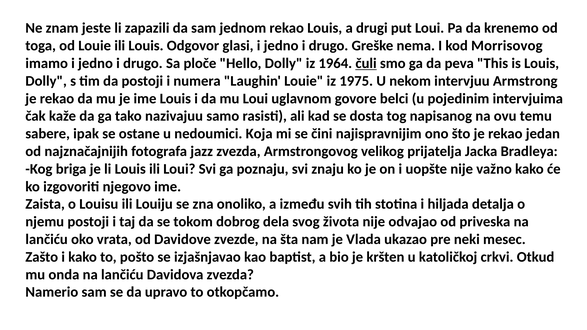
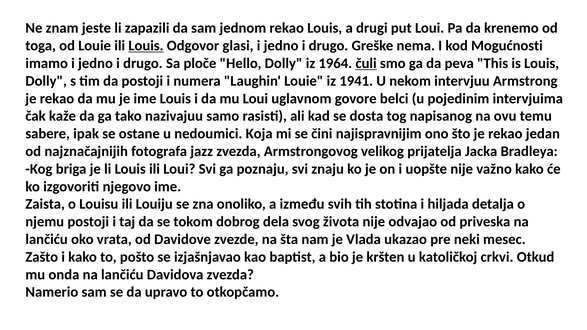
Louis at (146, 46) underline: none -> present
Morrisovog: Morrisovog -> Mogućnosti
1975: 1975 -> 1941
